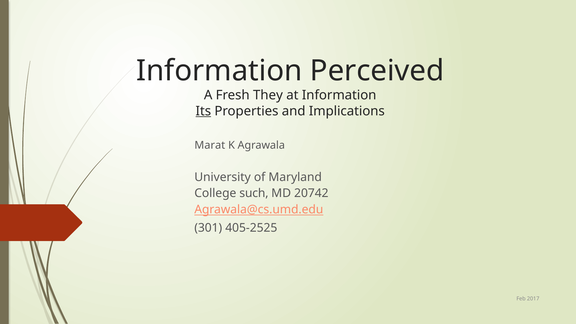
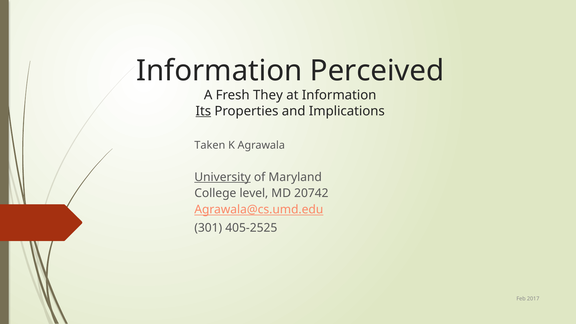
Marat: Marat -> Taken
University underline: none -> present
such: such -> level
